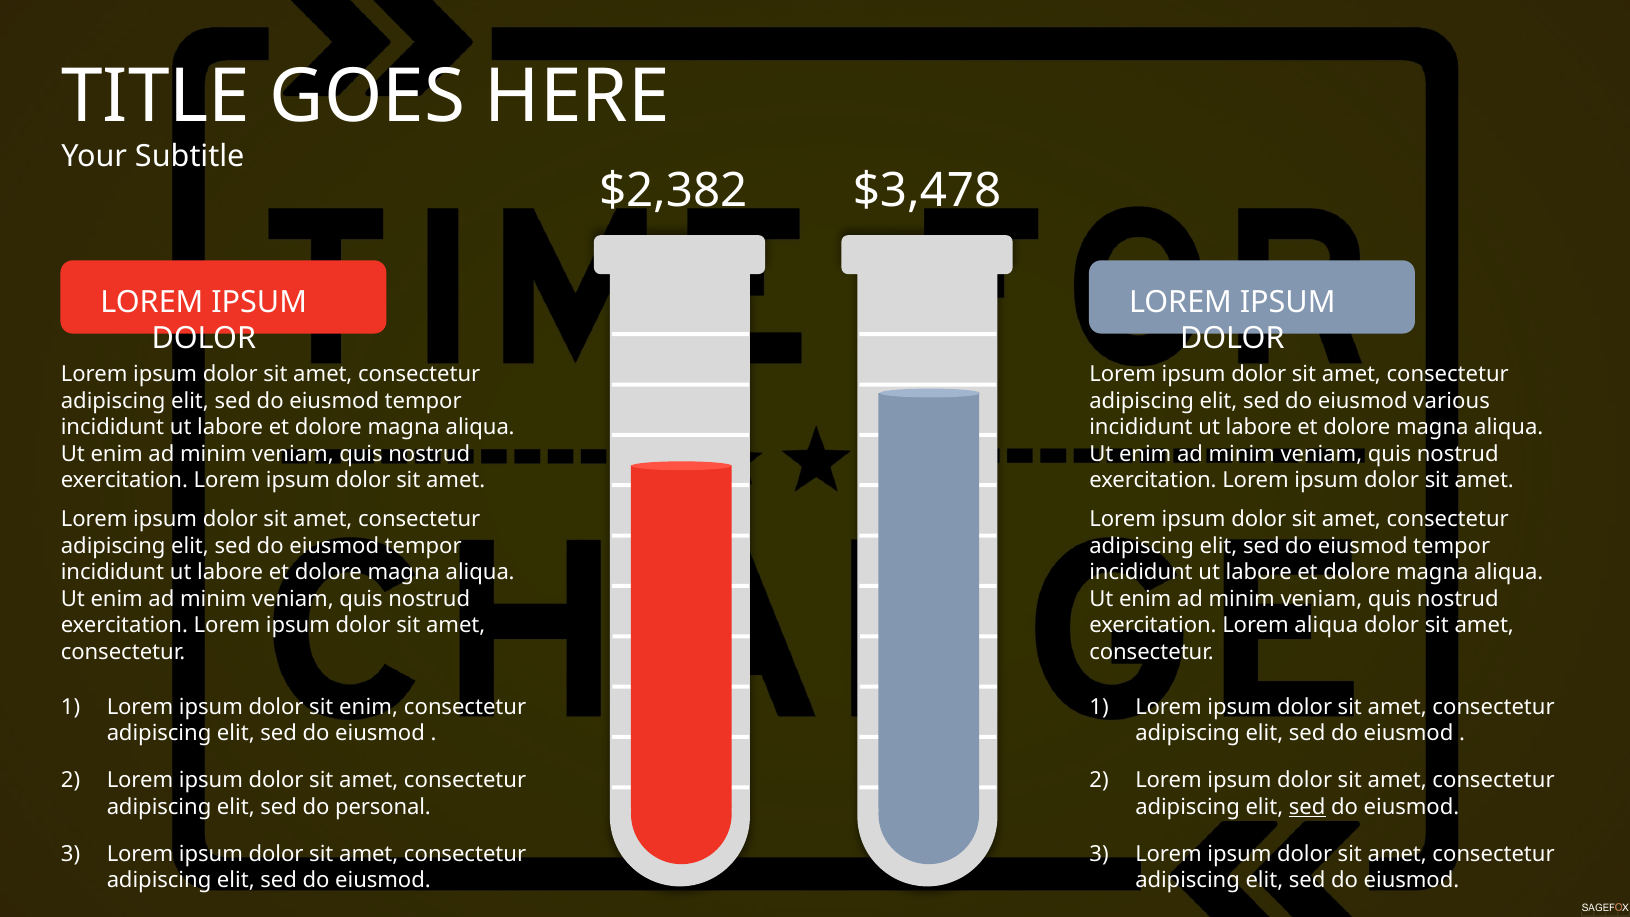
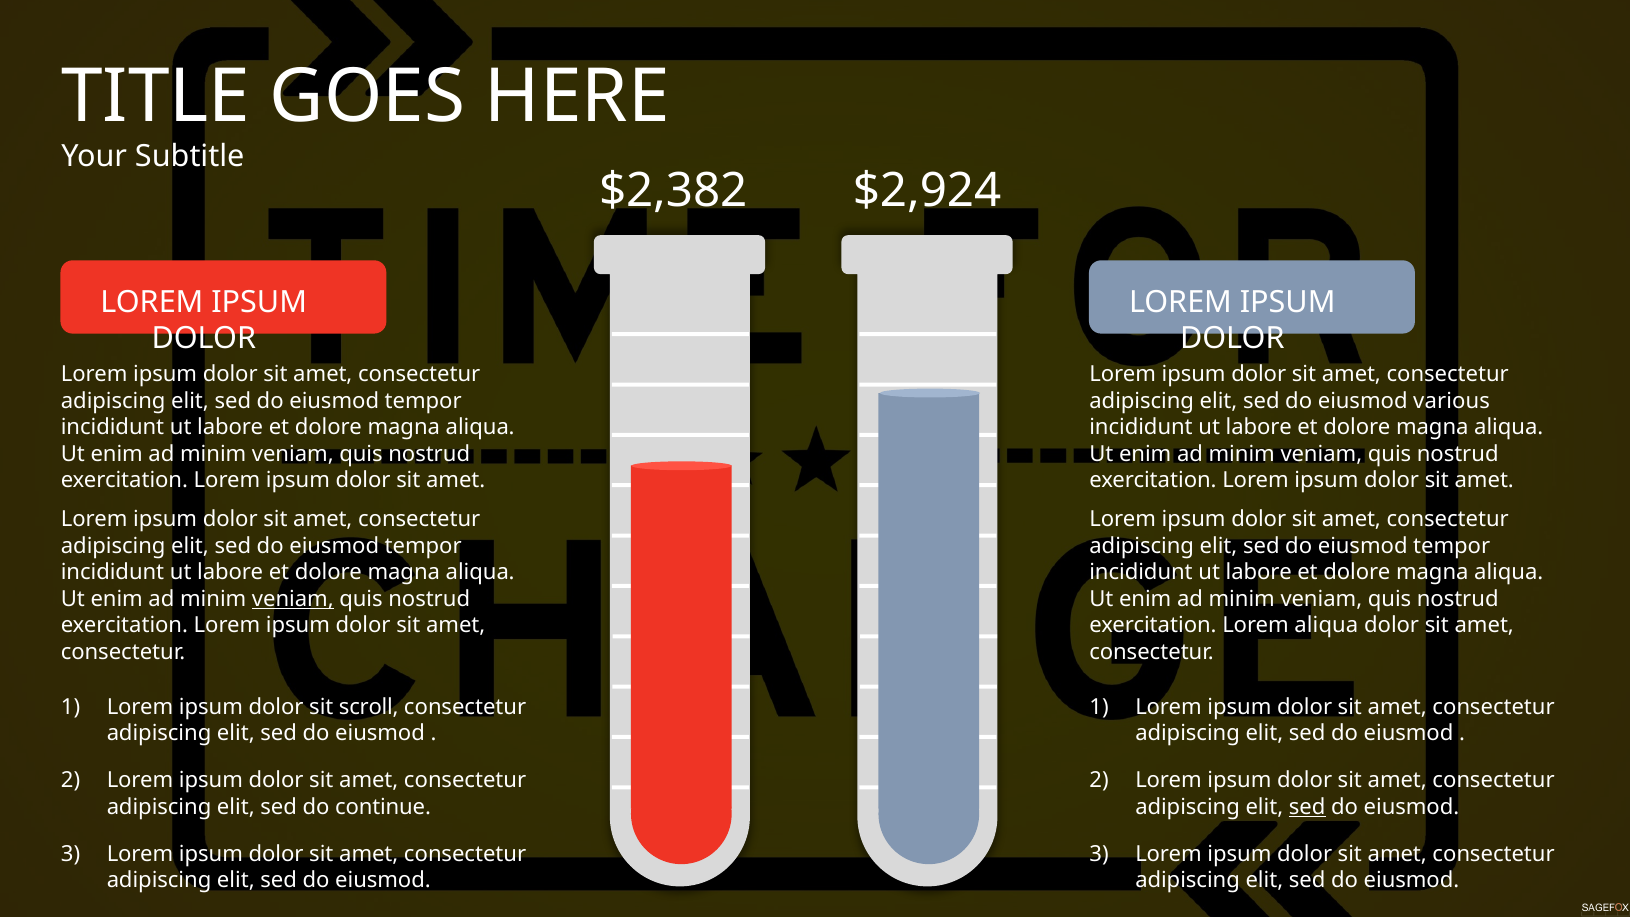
$3,478: $3,478 -> $2,924
veniam at (293, 599) underline: none -> present
sit enim: enim -> scroll
personal: personal -> continue
